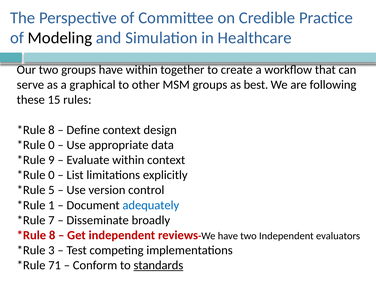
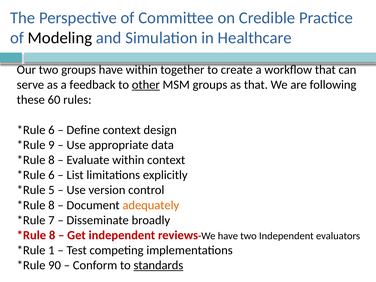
graphical: graphical -> feedback
other underline: none -> present
as best: best -> that
15: 15 -> 60
8 at (51, 130): 8 -> 6
0 at (51, 145): 0 -> 9
9 at (51, 160): 9 -> 8
0 at (51, 175): 0 -> 6
1 at (51, 205): 1 -> 8
adequately colour: blue -> orange
3: 3 -> 1
71: 71 -> 90
